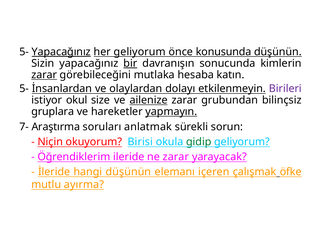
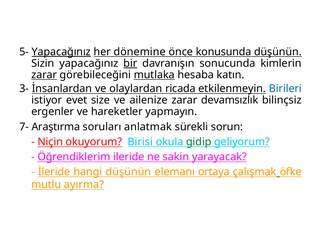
her geliyorum: geliyorum -> dönemine
mutlaka underline: none -> present
5- at (24, 88): 5- -> 3-
dolayı: dolayı -> ricada
Birileri colour: purple -> blue
okul: okul -> evet
ailenize underline: present -> none
grubundan: grubundan -> devamsızlık
gruplara: gruplara -> ergenler
yapmayın underline: present -> none
ne zarar: zarar -> sakin
içeren: içeren -> ortaya
